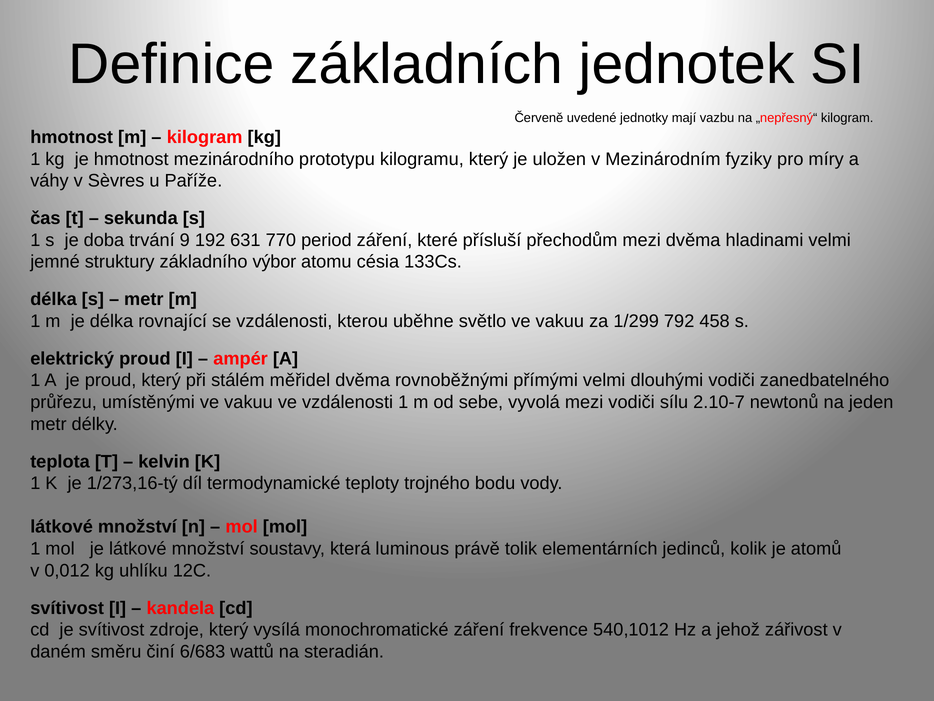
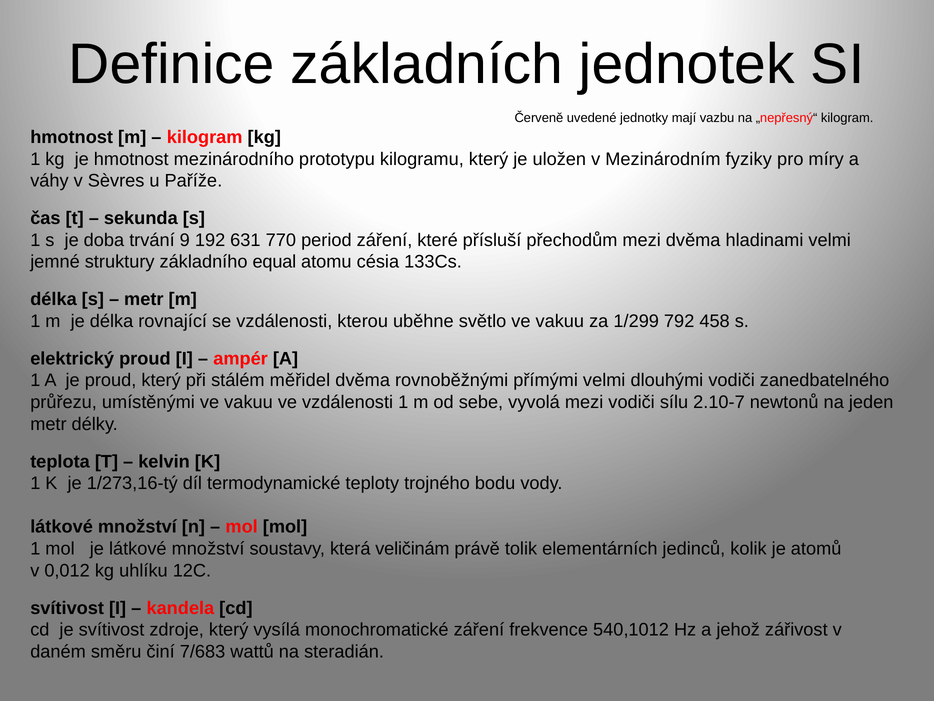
výbor: výbor -> equal
luminous: luminous -> veličinám
6/683: 6/683 -> 7/683
